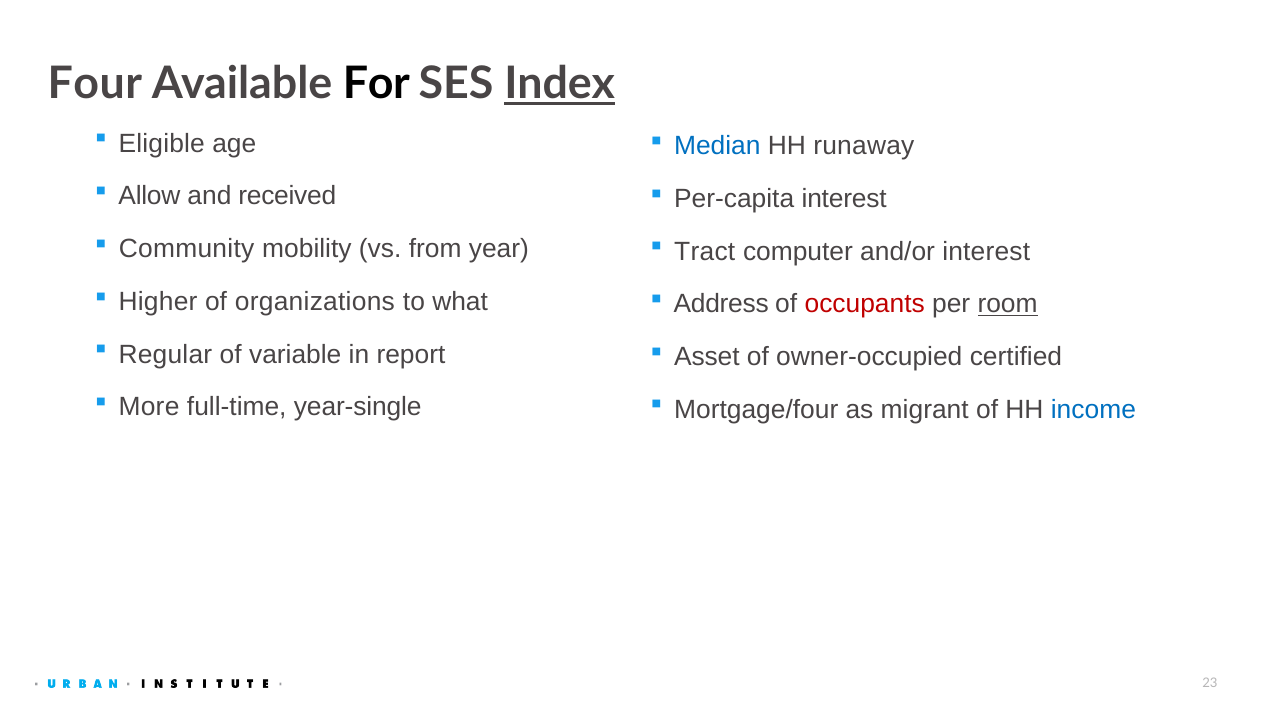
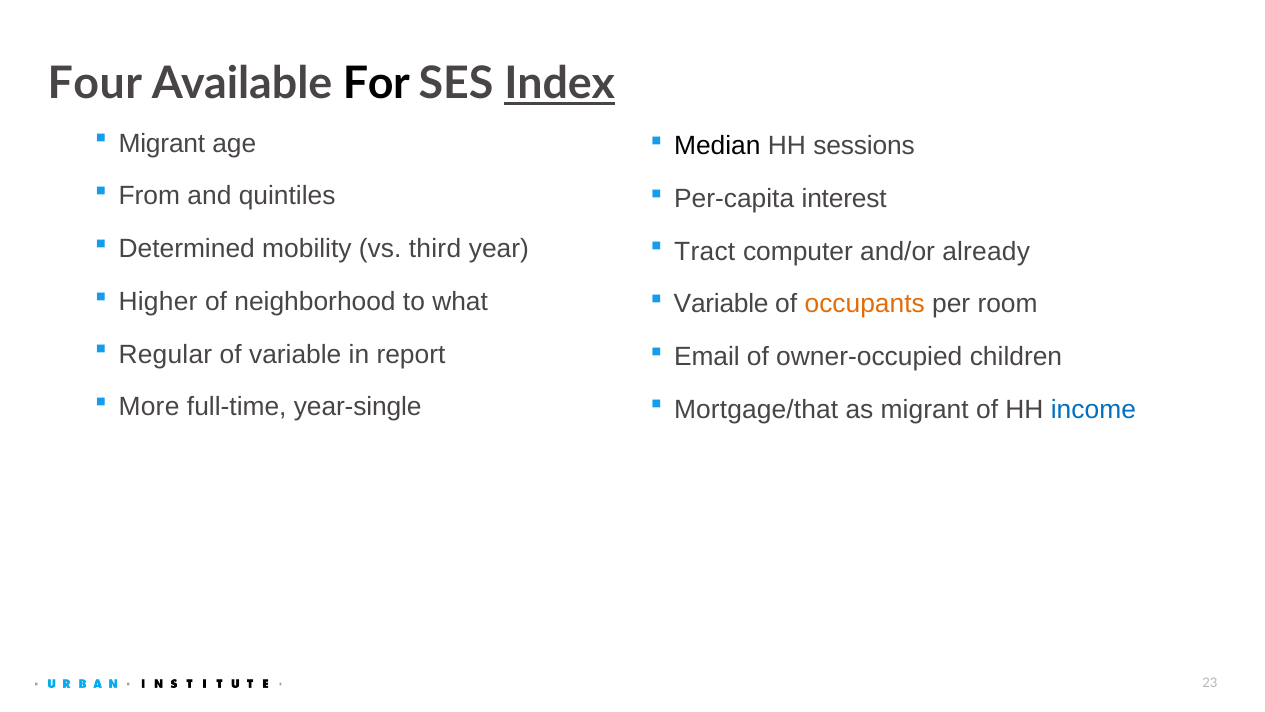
Eligible at (162, 143): Eligible -> Migrant
Median colour: blue -> black
runaway: runaway -> sessions
Allow: Allow -> From
received: received -> quintiles
Community: Community -> Determined
from: from -> third
and/or interest: interest -> already
organizations: organizations -> neighborhood
Address at (721, 304): Address -> Variable
occupants colour: red -> orange
room underline: present -> none
Asset: Asset -> Email
certified: certified -> children
Mortgage/four: Mortgage/four -> Mortgage/that
